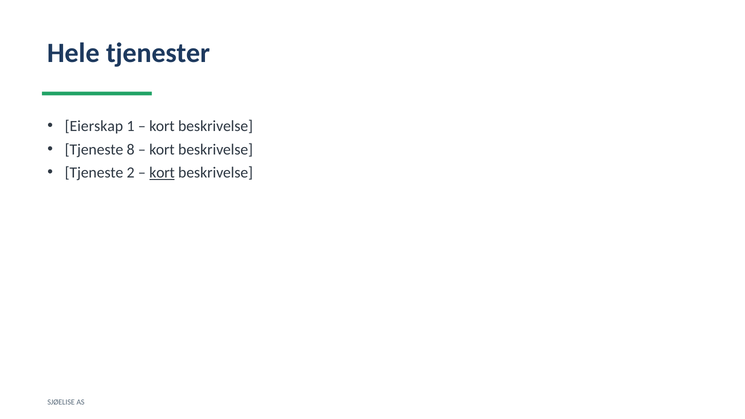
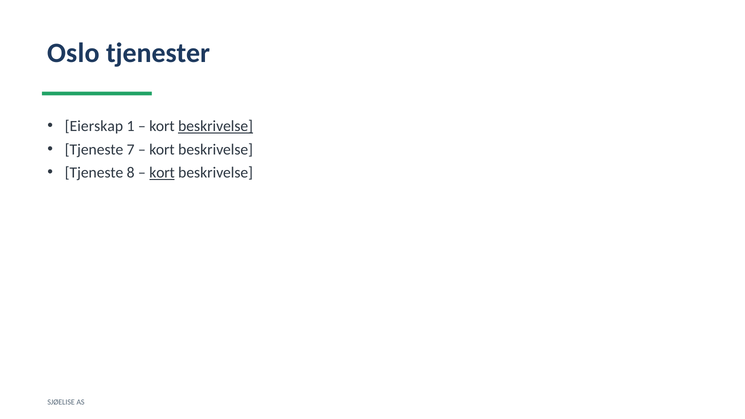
Hele: Hele -> Oslo
beskrivelse at (216, 126) underline: none -> present
8: 8 -> 7
2: 2 -> 8
